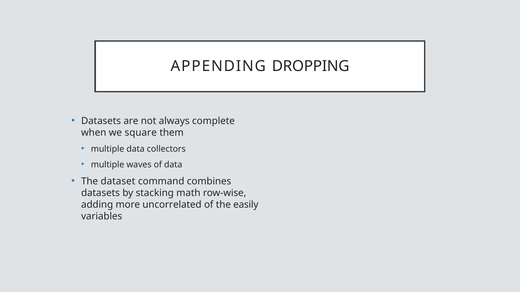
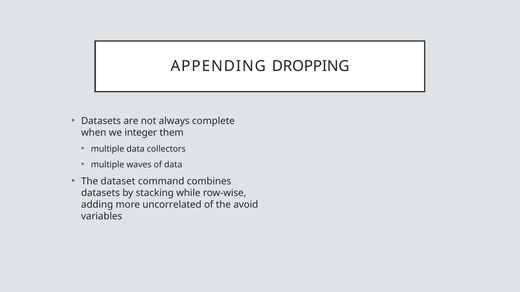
square: square -> integer
math: math -> while
easily: easily -> avoid
